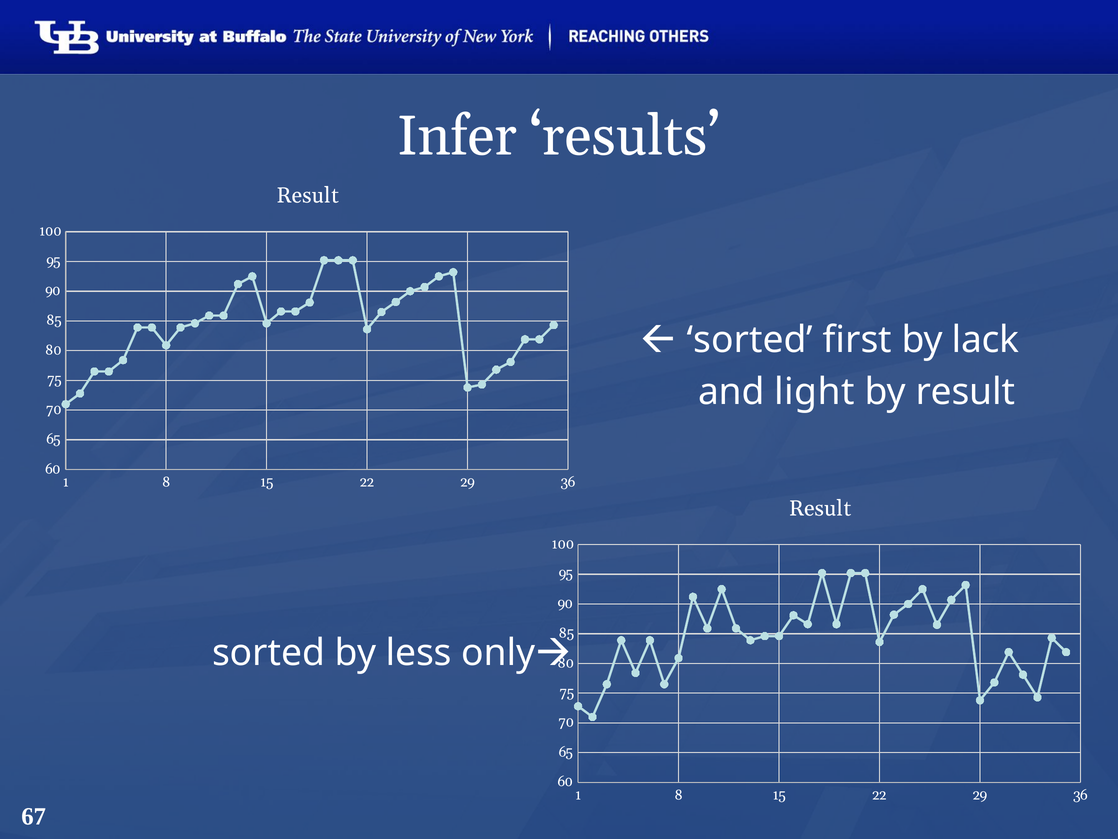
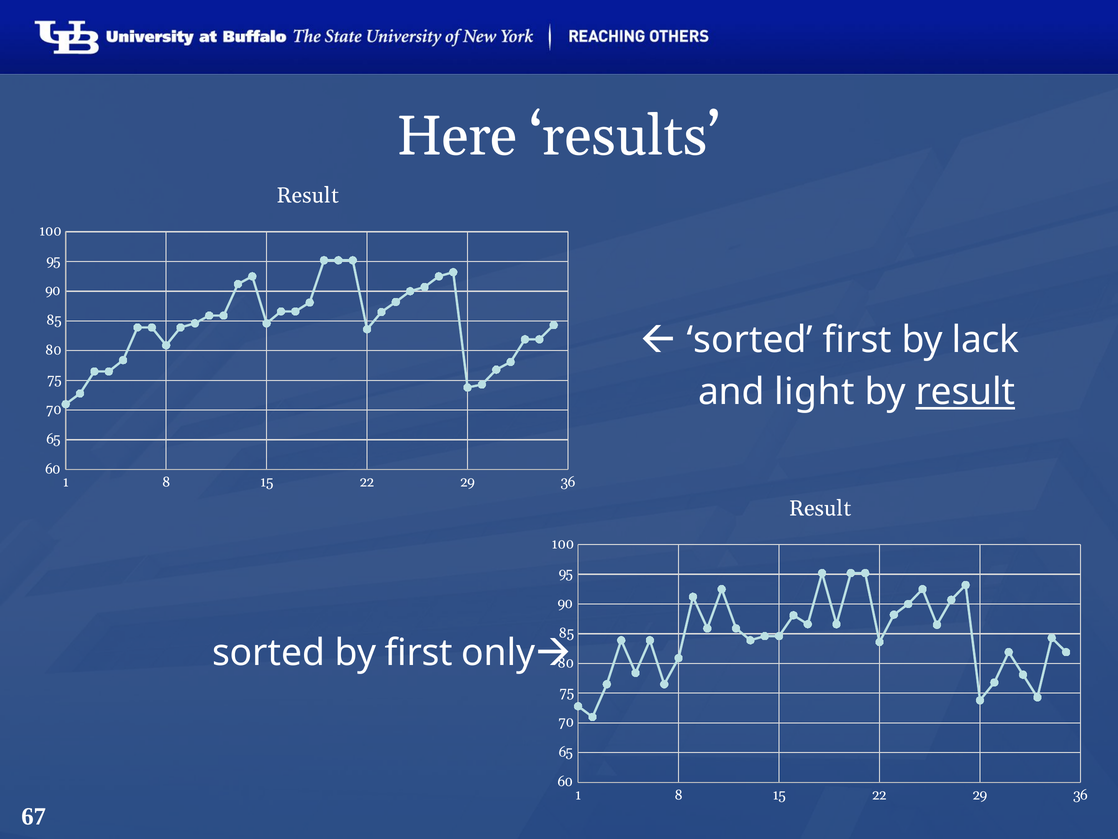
Infer: Infer -> Here
result at (965, 392) underline: none -> present
by less: less -> first
